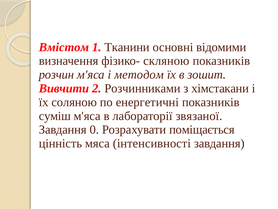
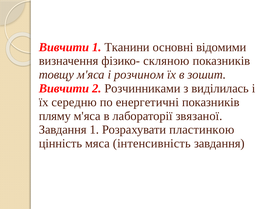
Вмістом at (64, 47): Вмістом -> Вивчити
розчин: розчин -> товщу
методом: методом -> розчином
хімстакани: хімстакани -> виділилась
соляною: соляною -> середню
суміш: суміш -> пляму
Завдання 0: 0 -> 1
поміщається: поміщається -> пластинкою
інтенсивності: інтенсивності -> інтенсивність
